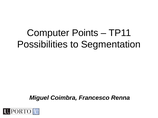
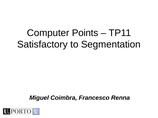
Possibilities: Possibilities -> Satisfactory
